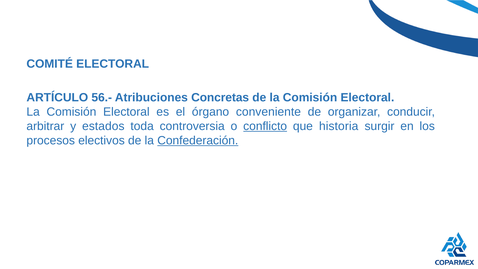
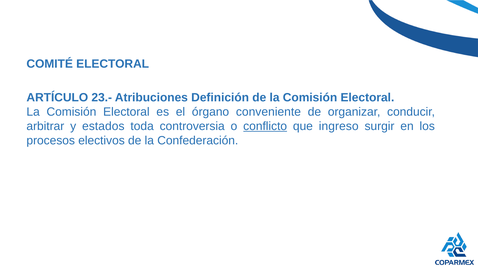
56.-: 56.- -> 23.-
Concretas: Concretas -> Definición
historia: historia -> ingreso
Confederación underline: present -> none
